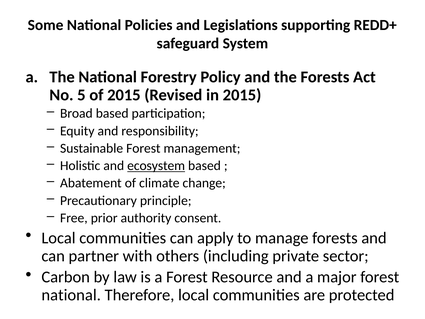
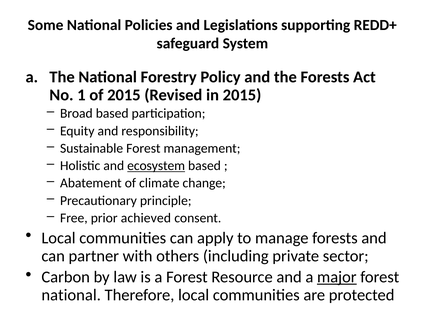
5: 5 -> 1
authority: authority -> achieved
major underline: none -> present
